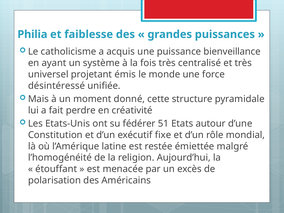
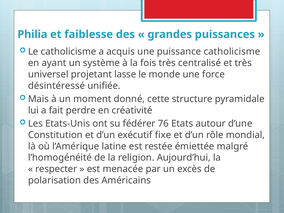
puissance bienveillance: bienveillance -> catholicisme
émis: émis -> lasse
51: 51 -> 76
étouffant: étouffant -> respecter
